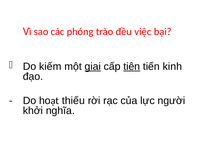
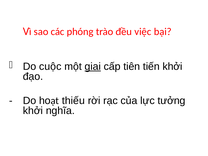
kiếm: kiếm -> cuộc
tiên underline: present -> none
tiến kinh: kinh -> khởi
người: người -> tưởng
